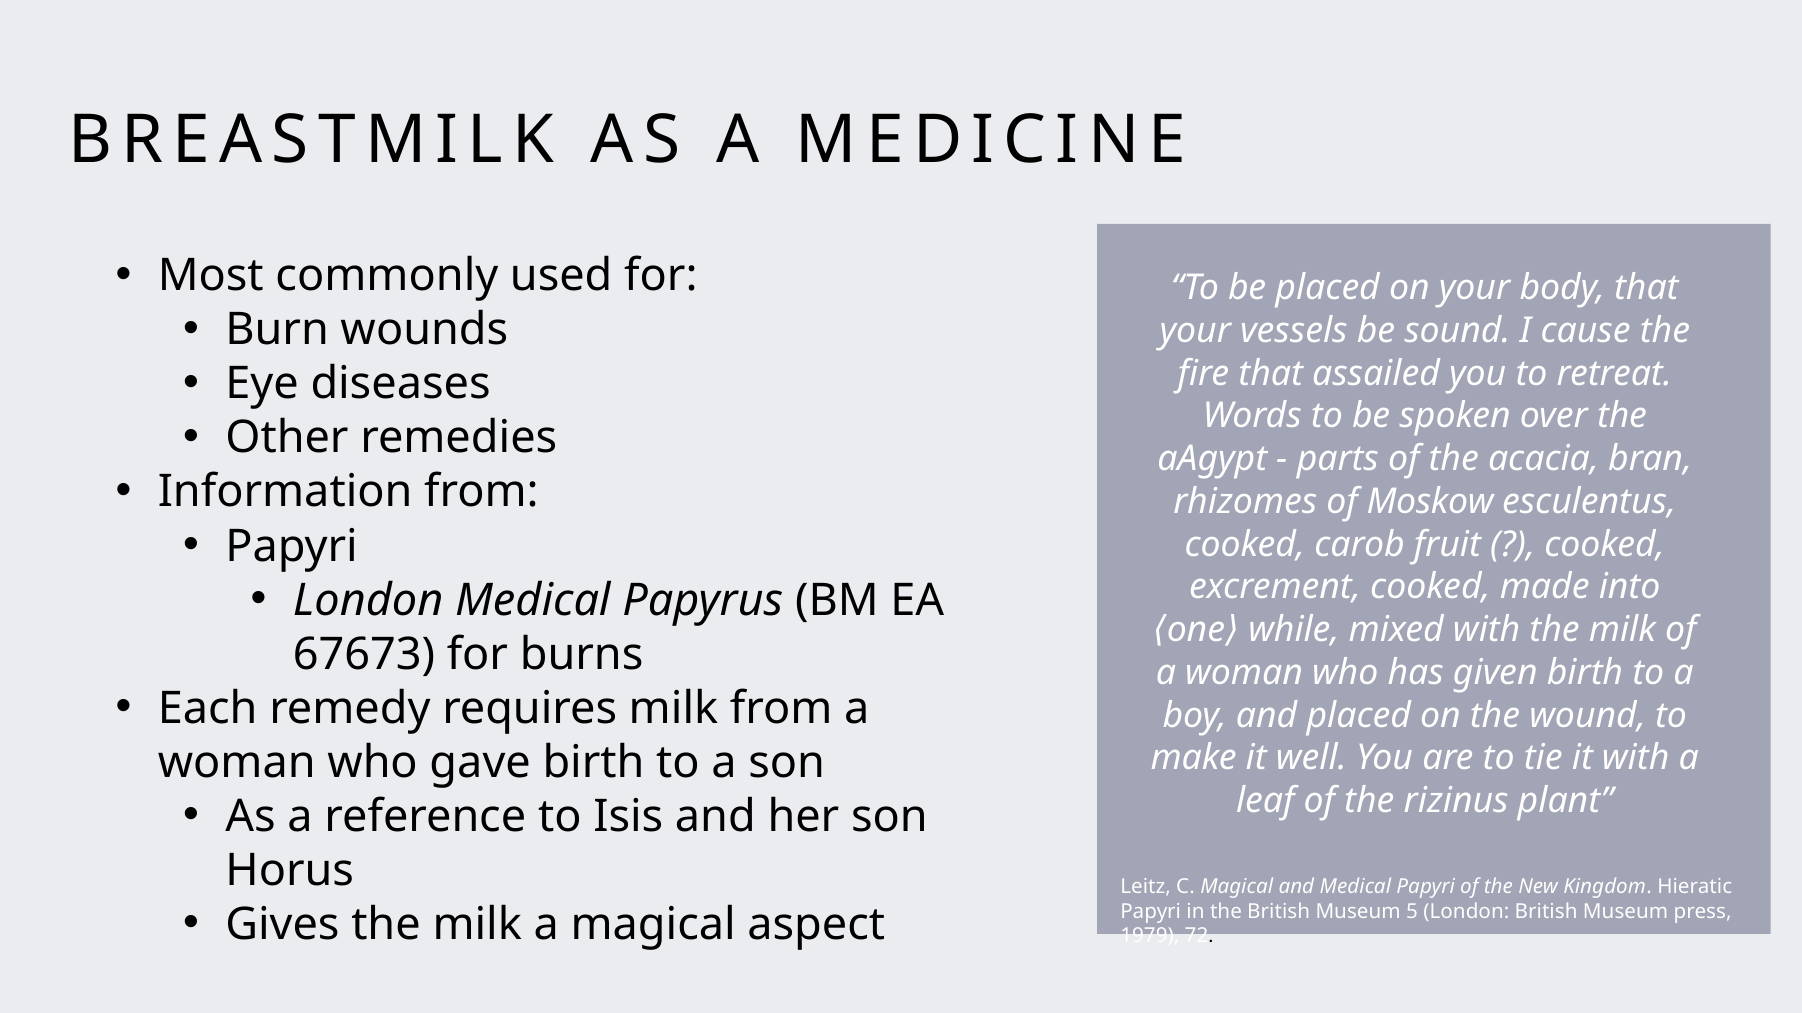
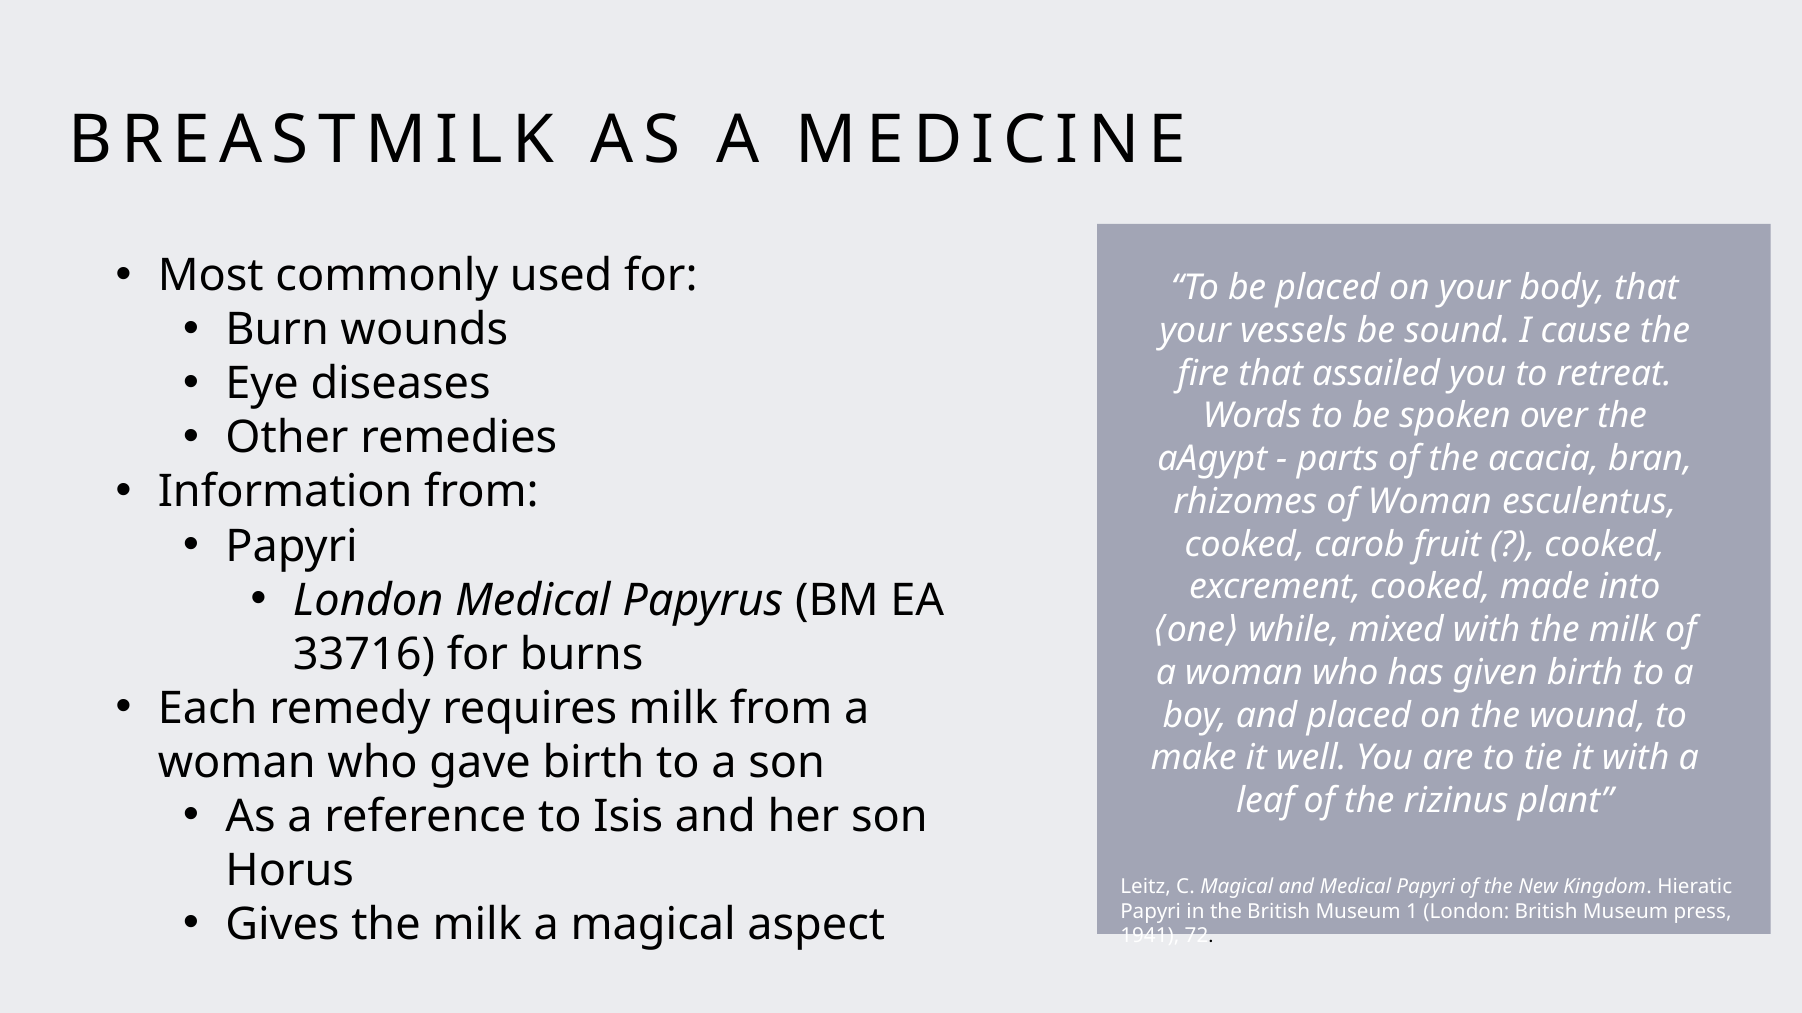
of Moskow: Moskow -> Woman
67673: 67673 -> 33716
5: 5 -> 1
1979: 1979 -> 1941
